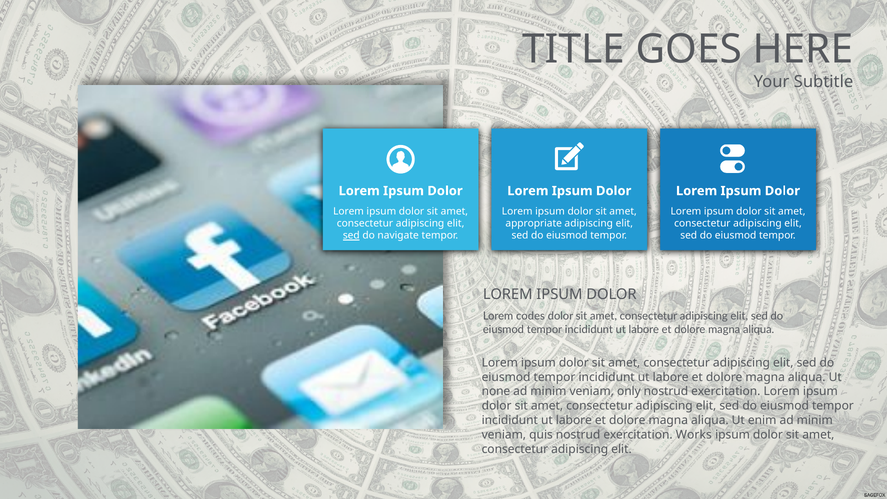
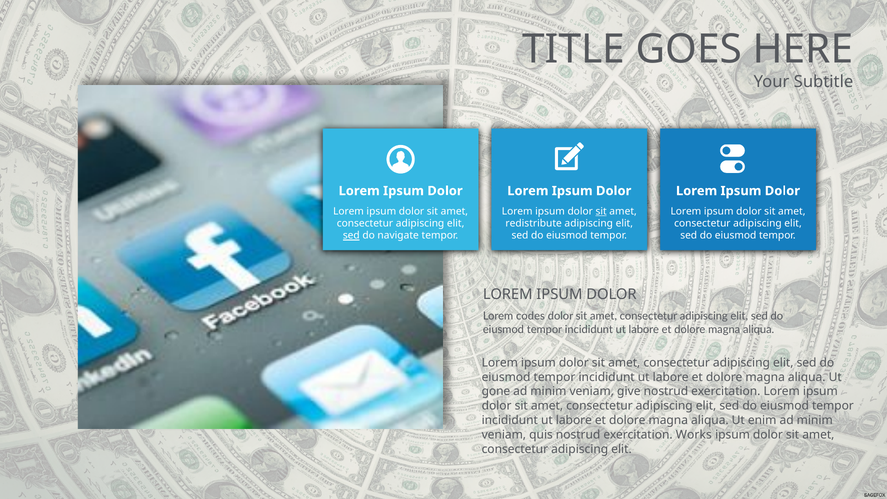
sit at (601, 211) underline: none -> present
appropriate: appropriate -> redistribute
none: none -> gone
only: only -> give
